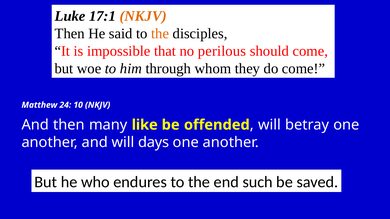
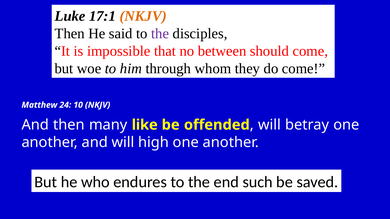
the at (160, 34) colour: orange -> purple
perilous: perilous -> between
days: days -> high
